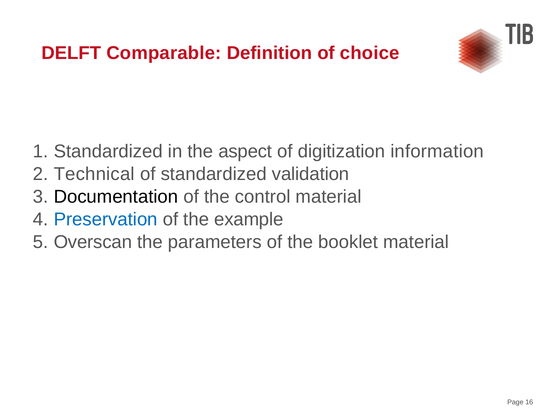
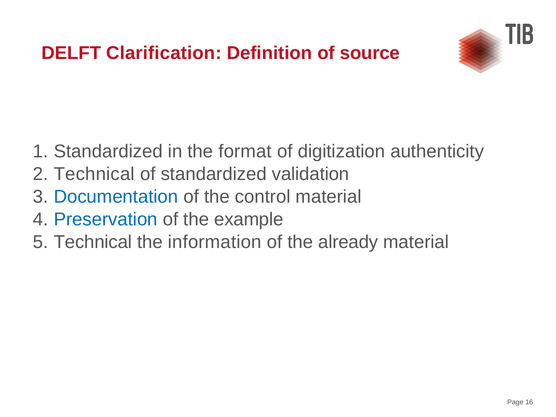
Comparable: Comparable -> Clarification
choice: choice -> source
aspect: aspect -> format
information: information -> authenticity
Documentation colour: black -> blue
Overscan at (93, 242): Overscan -> Technical
parameters: parameters -> information
booklet: booklet -> already
